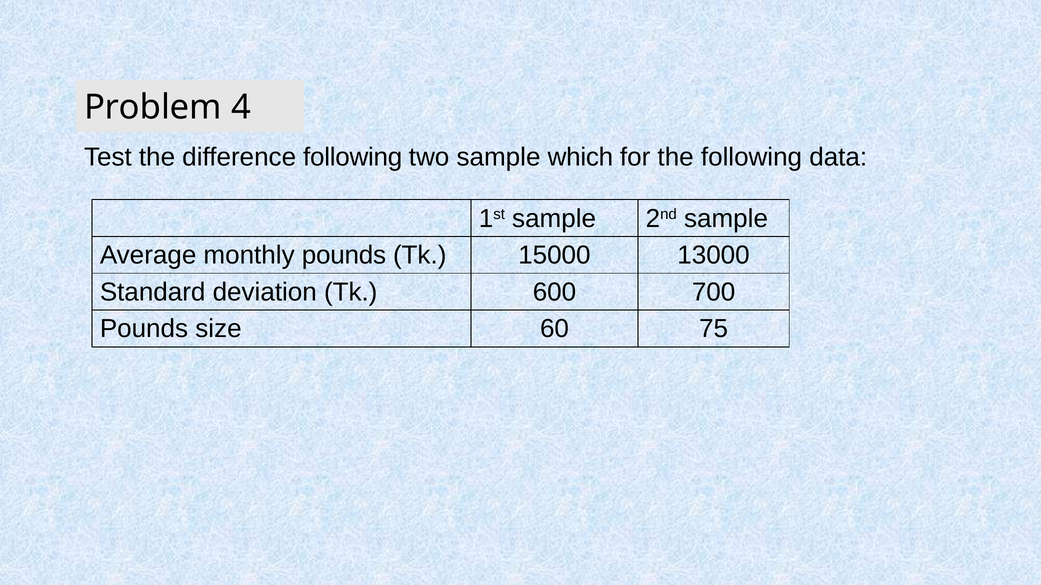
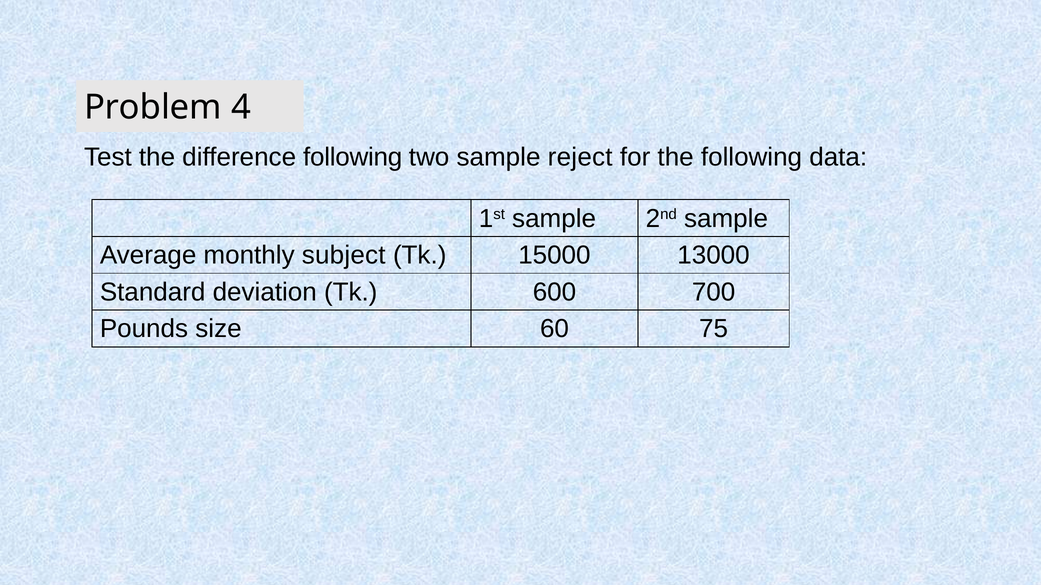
which: which -> reject
monthly pounds: pounds -> subject
